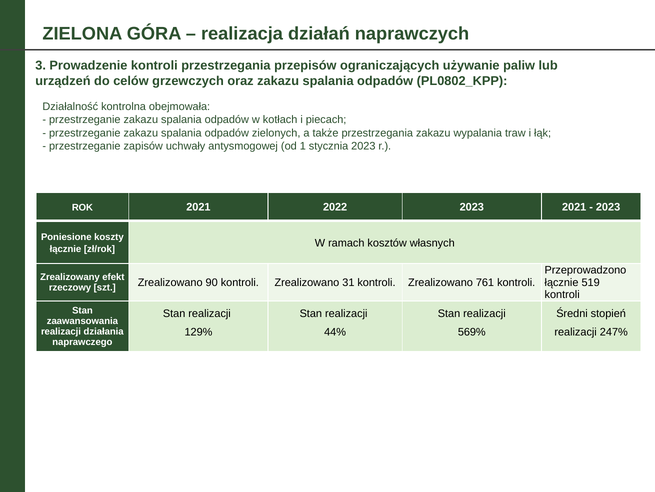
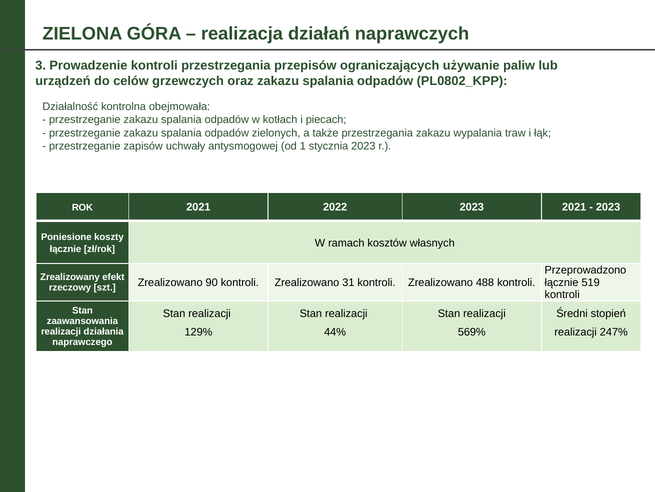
761: 761 -> 488
